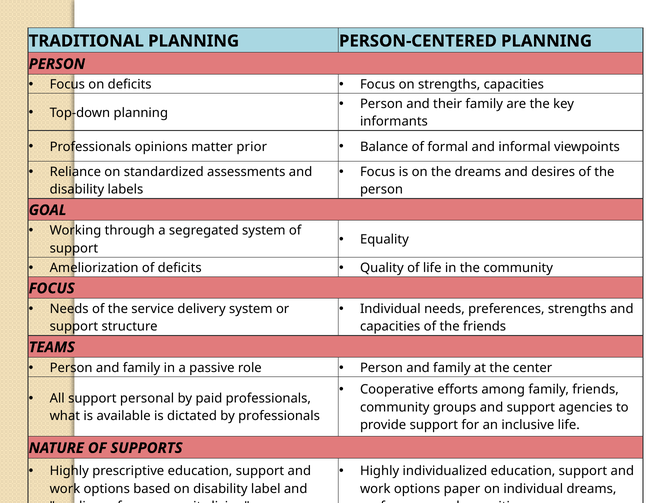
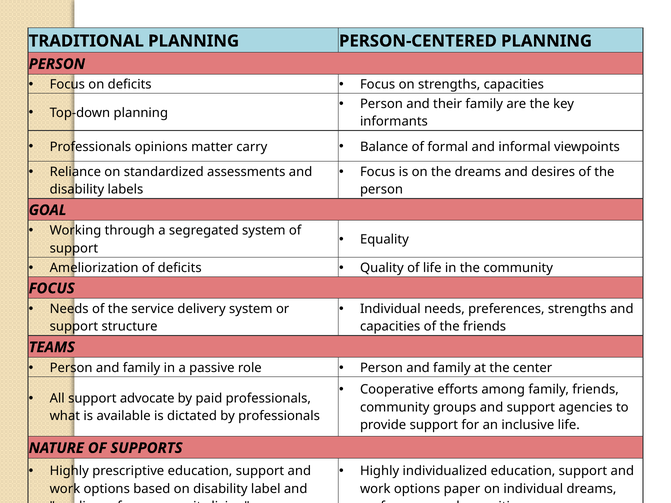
prior: prior -> carry
personal: personal -> advocate
